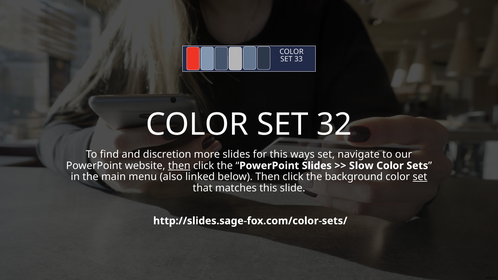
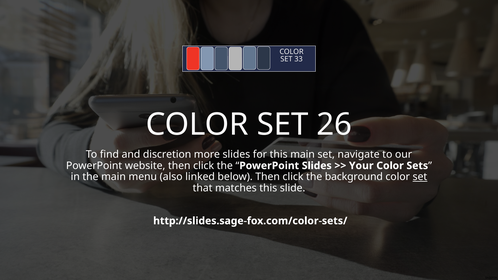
32: 32 -> 26
this ways: ways -> main
then at (179, 166) underline: present -> none
Slow: Slow -> Your
